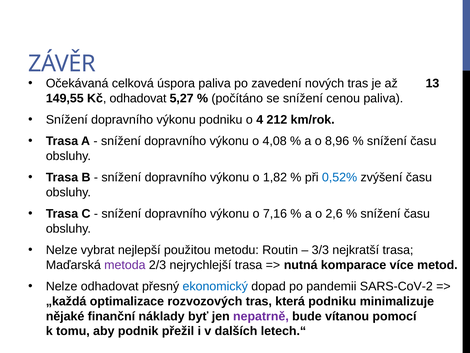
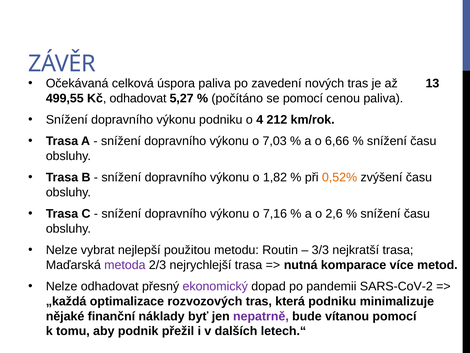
149,55: 149,55 -> 499,55
se snížení: snížení -> pomocí
4,08: 4,08 -> 7,03
8,96: 8,96 -> 6,66
0,52% colour: blue -> orange
ekonomický colour: blue -> purple
